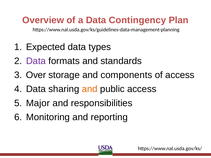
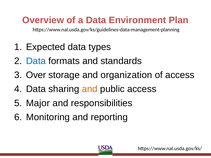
Contingency: Contingency -> Environment
Data at (36, 61) colour: purple -> blue
components: components -> organization
